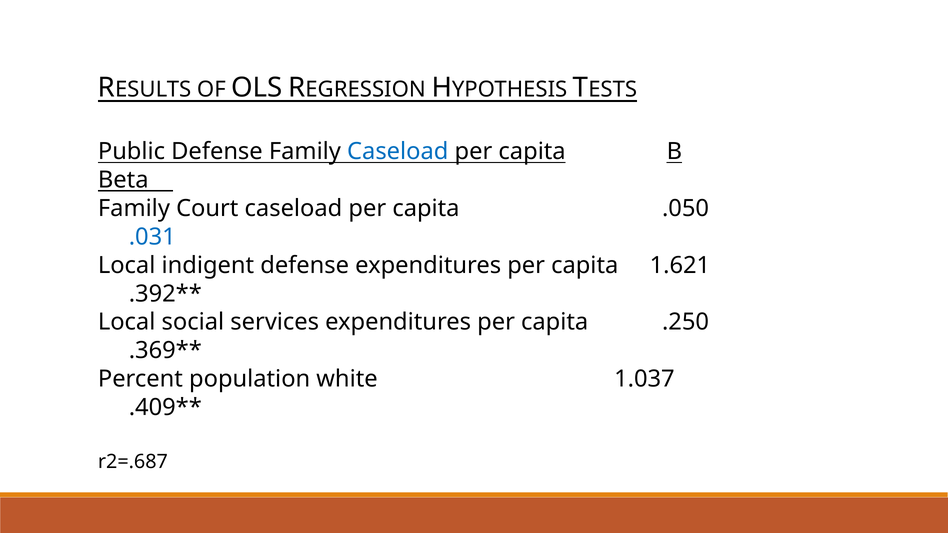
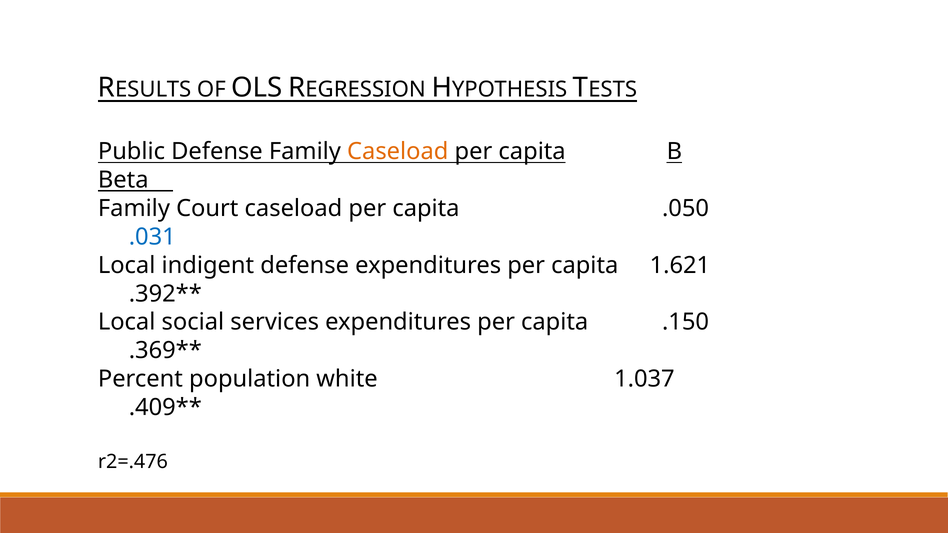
Caseload at (398, 152) colour: blue -> orange
.250: .250 -> .150
r2=.687: r2=.687 -> r2=.476
